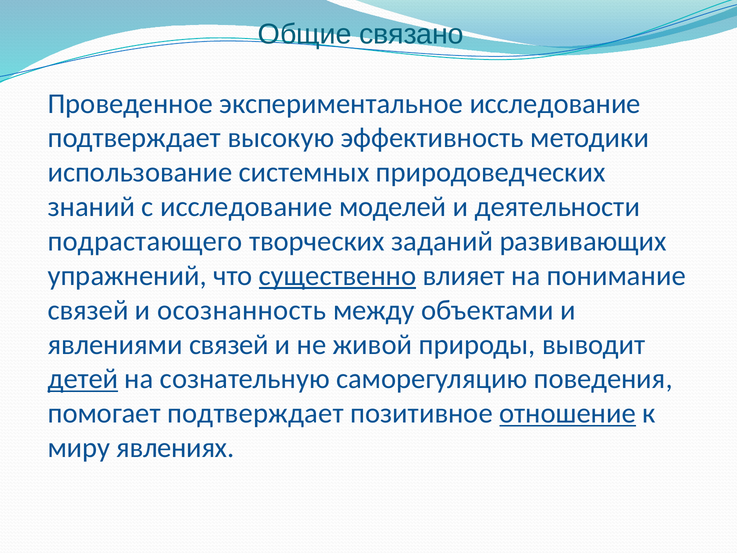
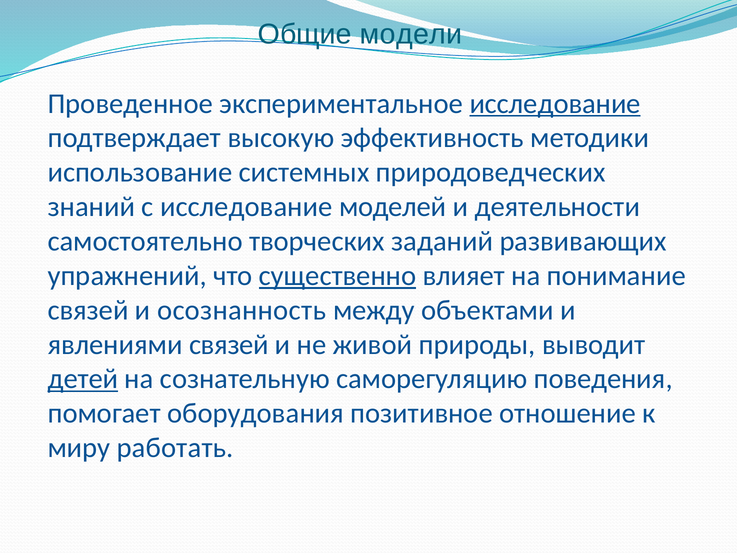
связано: связано -> модели
исследование at (555, 103) underline: none -> present
подрастающего: подрастающего -> самостоятельно
помогает подтверждает: подтверждает -> оборудования
отношение underline: present -> none
явлениях: явлениях -> работать
